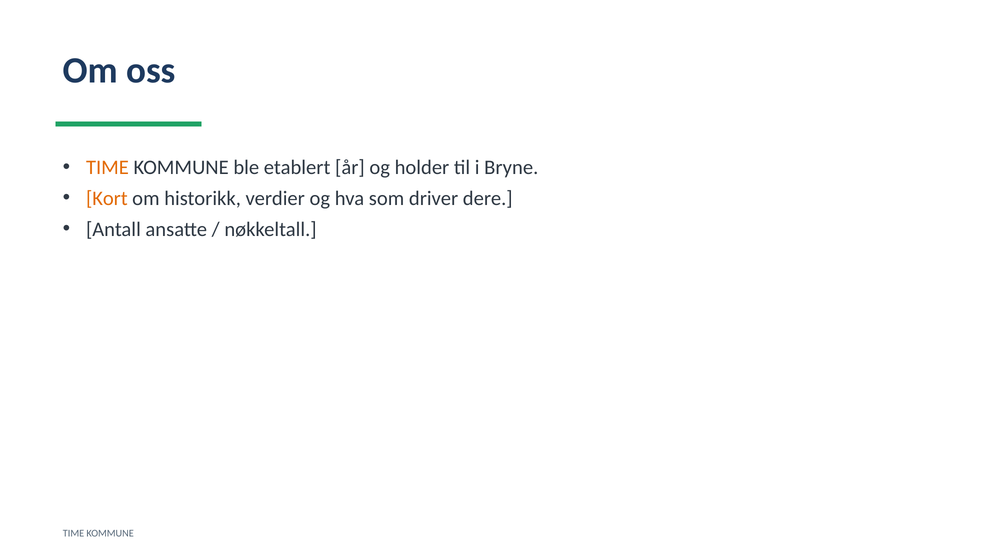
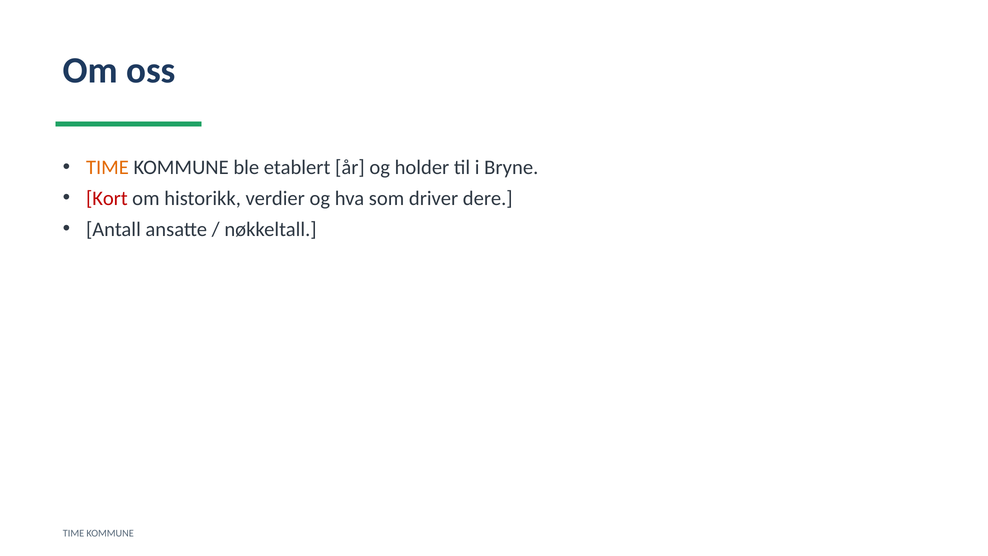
Kort colour: orange -> red
